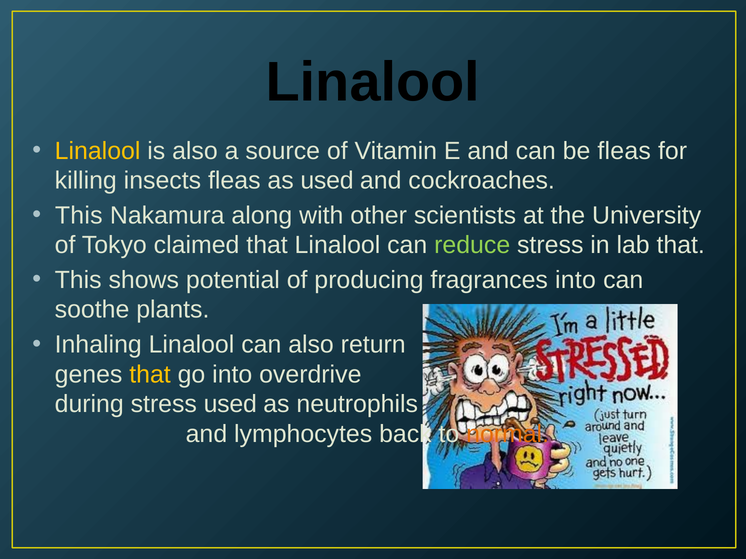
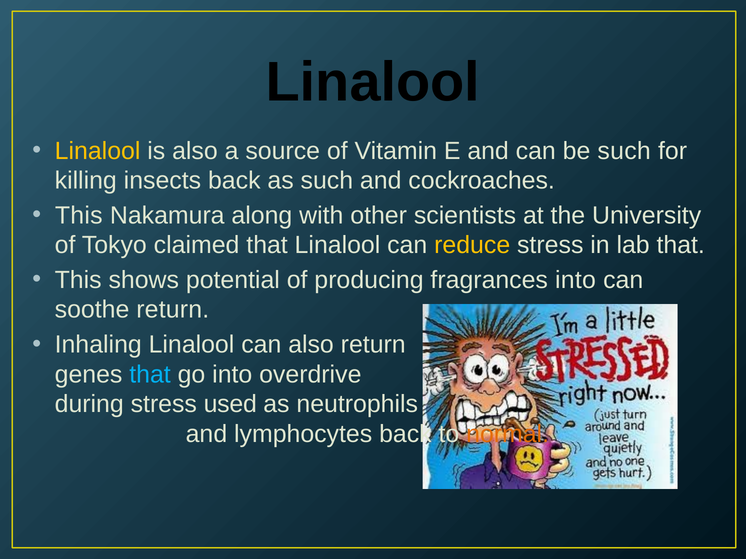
be fleas: fleas -> such
insects fleas: fleas -> back
as used: used -> such
reduce colour: light green -> yellow
soothe plants: plants -> return
that at (150, 375) colour: yellow -> light blue
